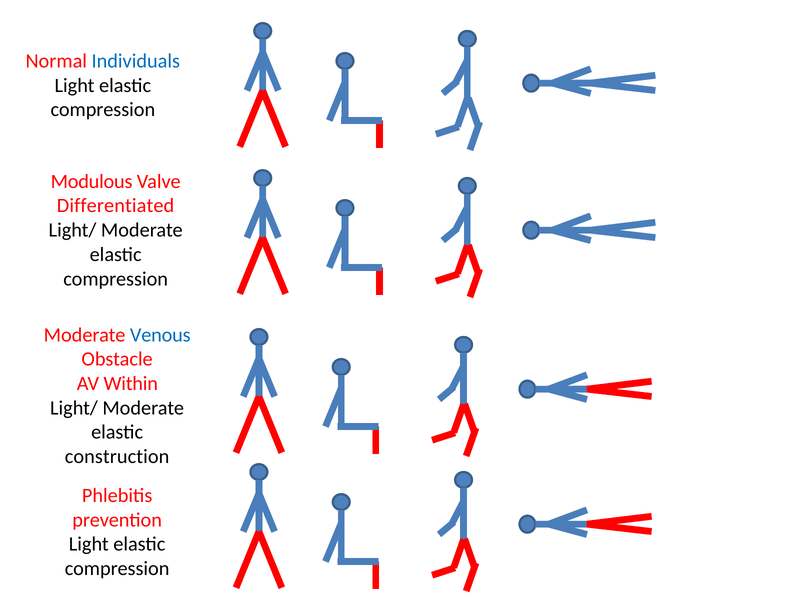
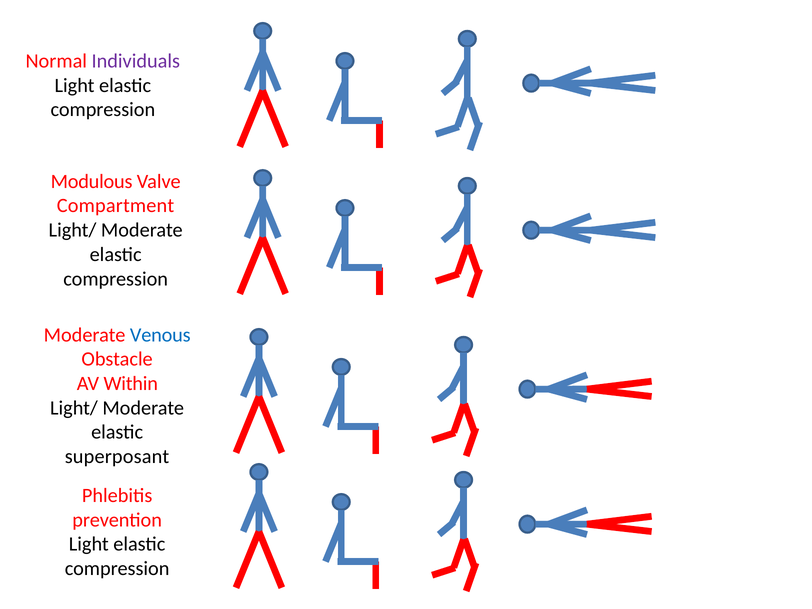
Individuals colour: blue -> purple
Differentiated: Differentiated -> Compartment
construction: construction -> superposant
